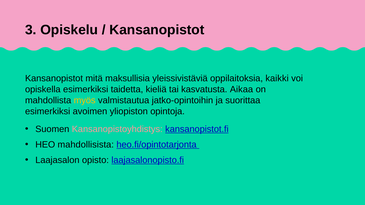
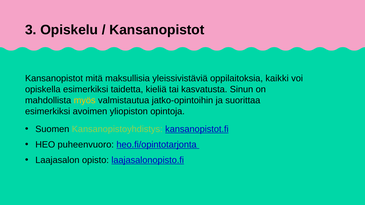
Aikaa: Aikaa -> Sinun
Kansanopistoyhdistys colour: pink -> light green
mahdollisista: mahdollisista -> puheenvuoro
